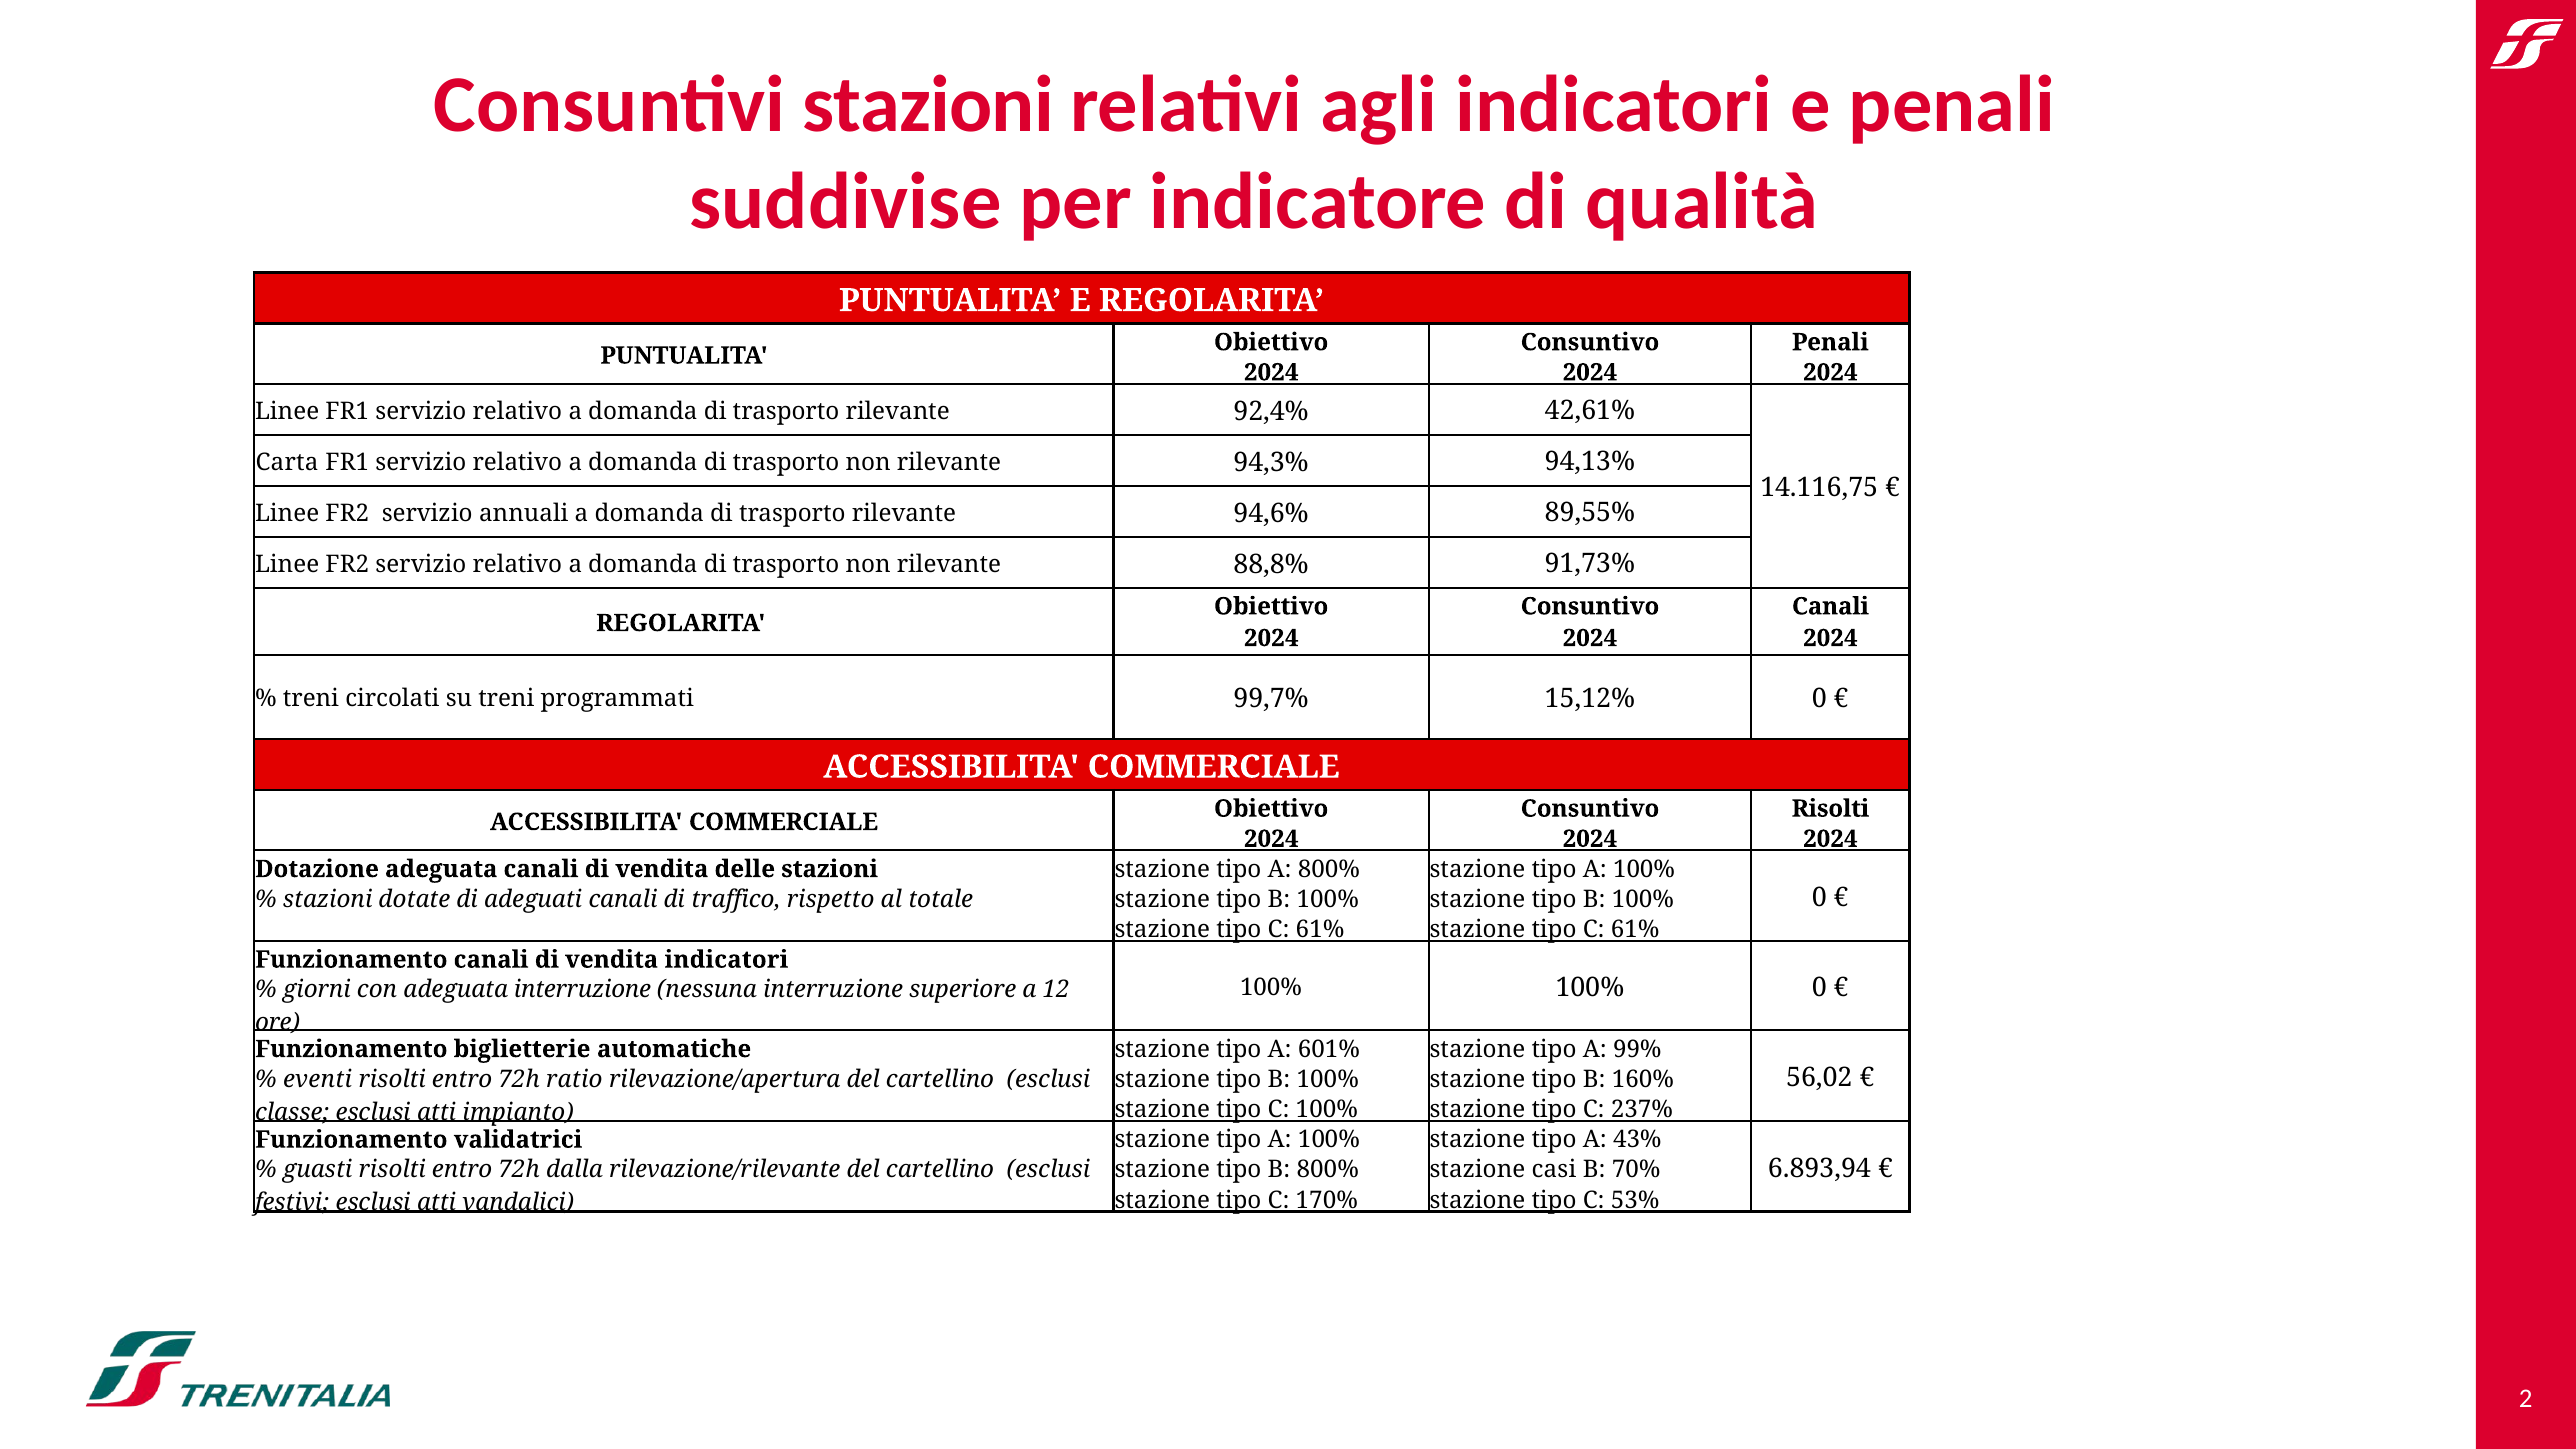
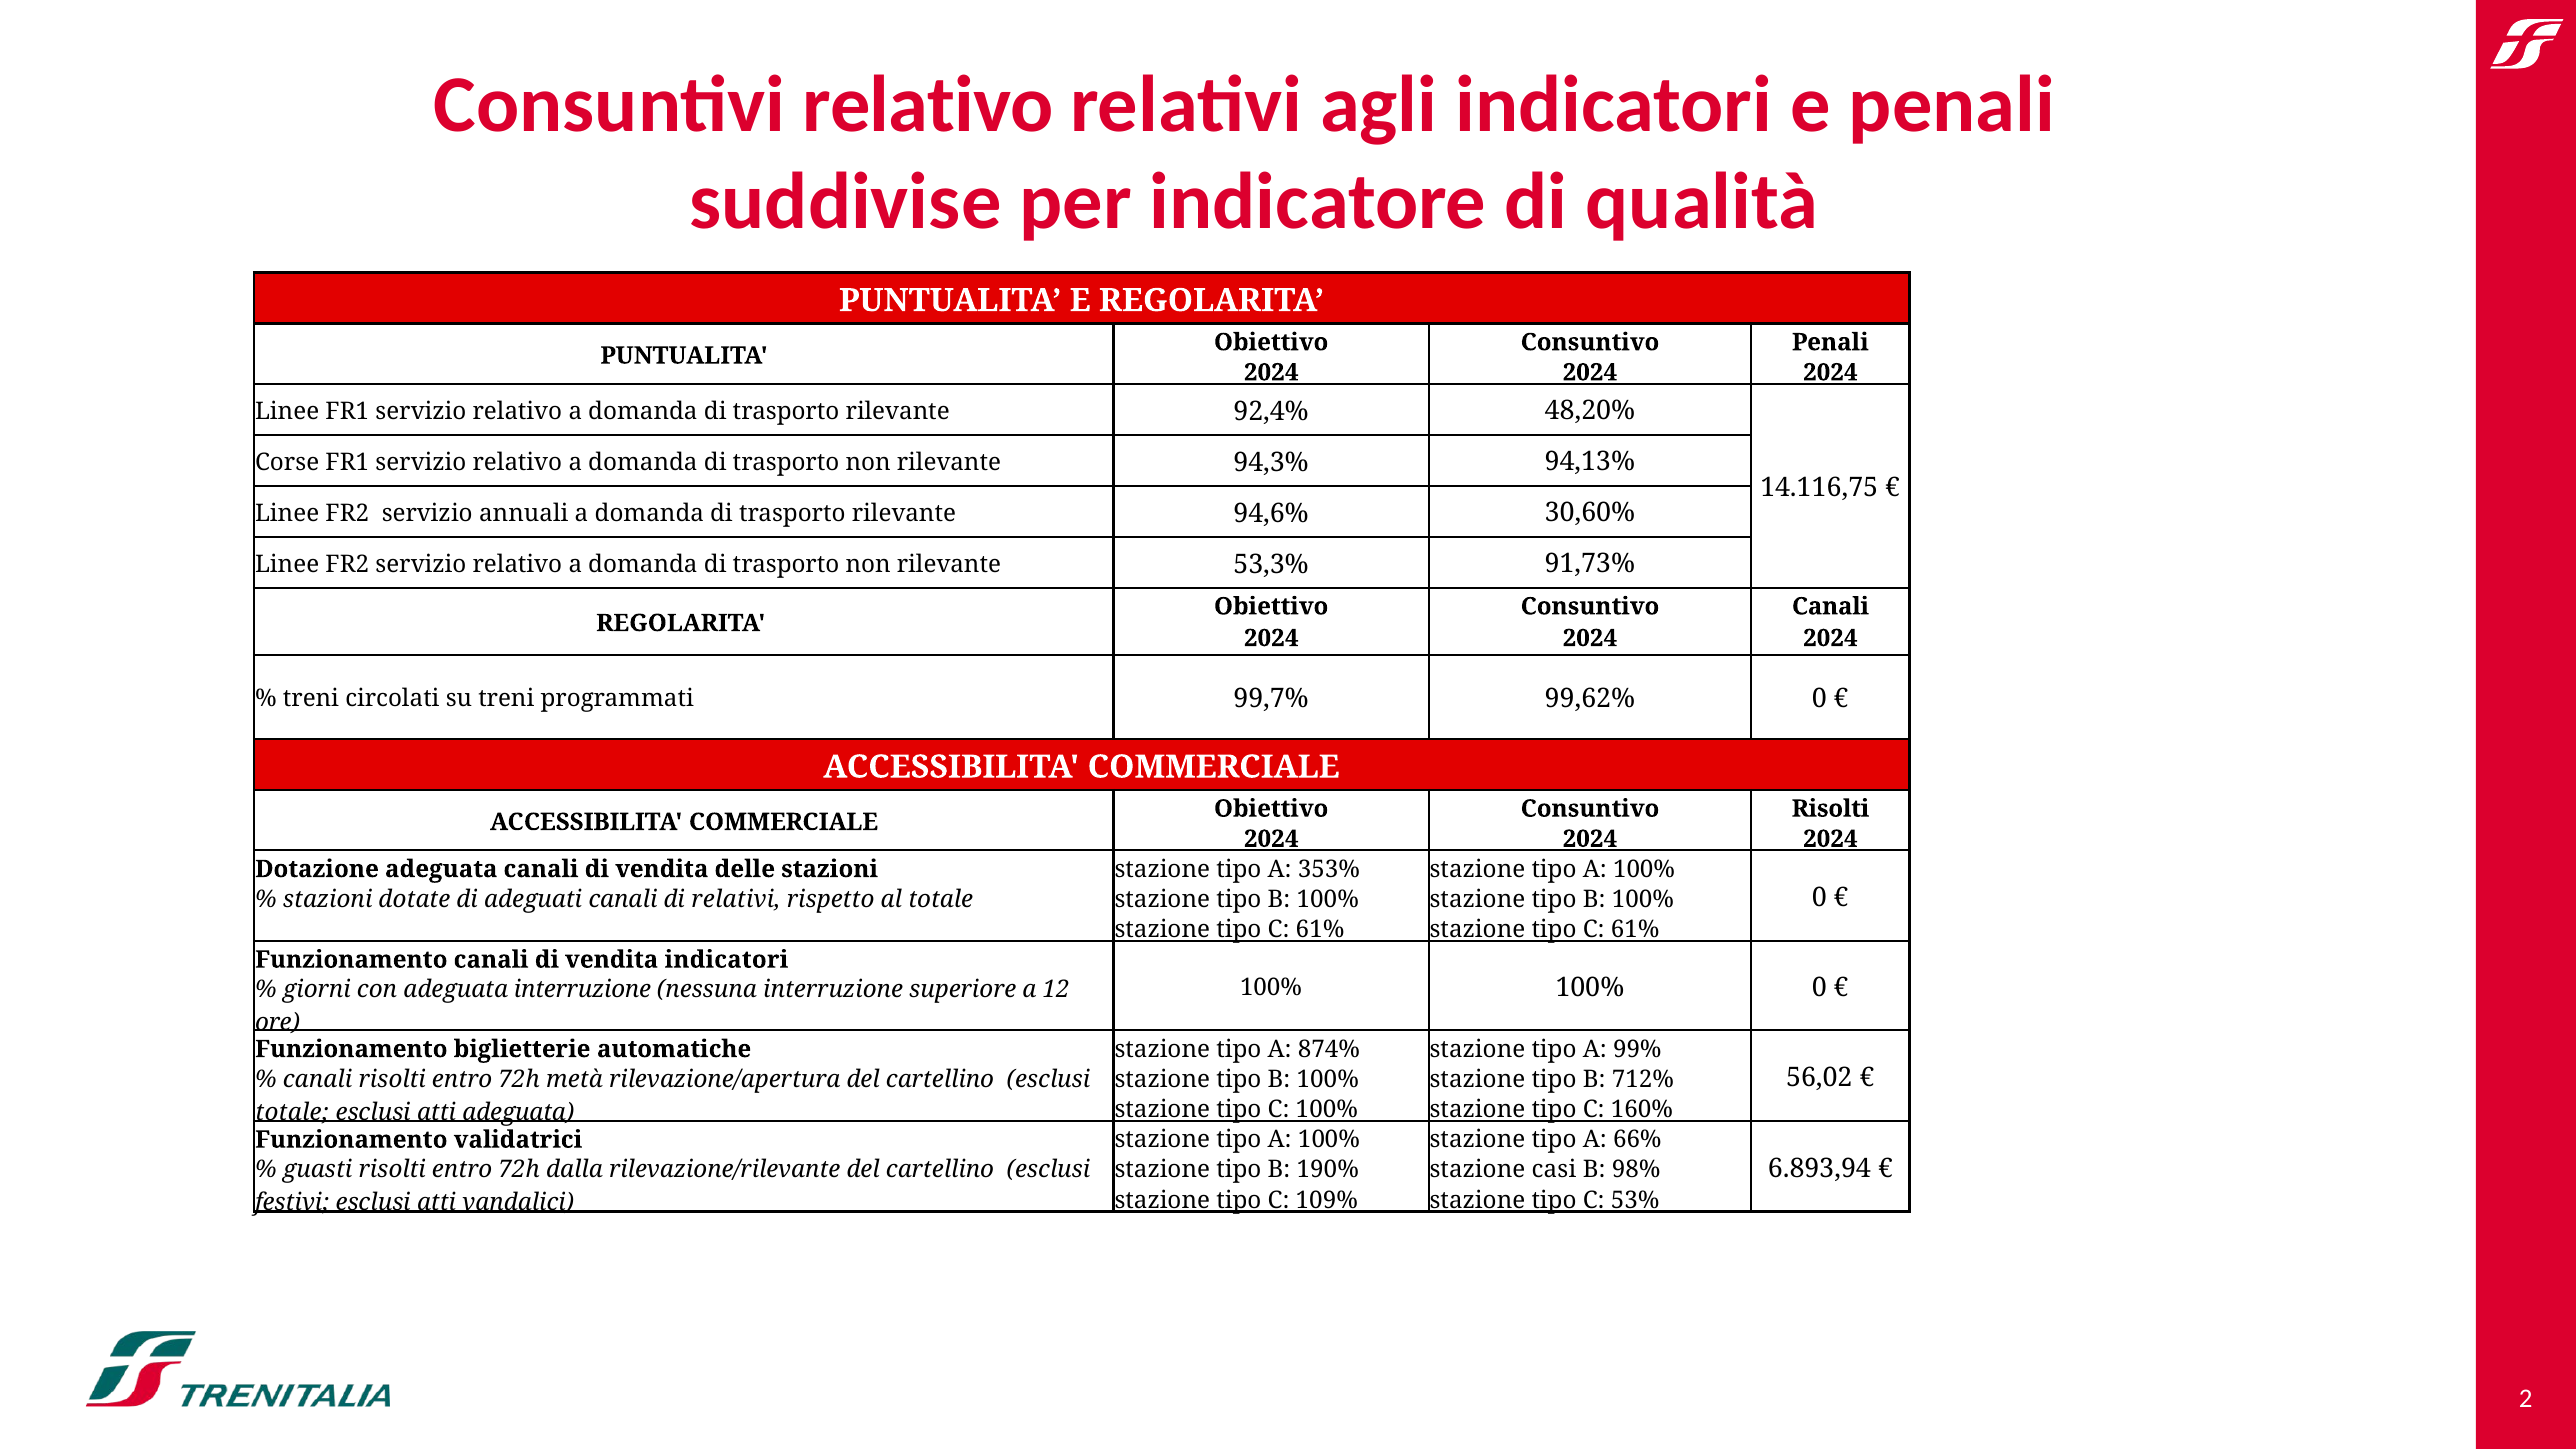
Consuntivi stazioni: stazioni -> relativo
42,61%: 42,61% -> 48,20%
Carta: Carta -> Corse
89,55%: 89,55% -> 30,60%
88,8%: 88,8% -> 53,3%
15,12%: 15,12% -> 99,62%
A 800%: 800% -> 353%
di traffico: traffico -> relativi
601%: 601% -> 874%
eventi at (317, 1079): eventi -> canali
ratio: ratio -> metà
160%: 160% -> 712%
237%: 237% -> 160%
classe at (292, 1112): classe -> totale
atti impianto: impianto -> adeguata
43%: 43% -> 66%
B 800%: 800% -> 190%
70%: 70% -> 98%
170%: 170% -> 109%
